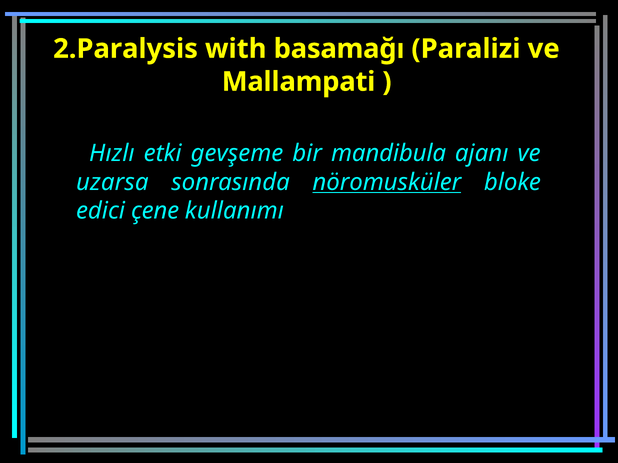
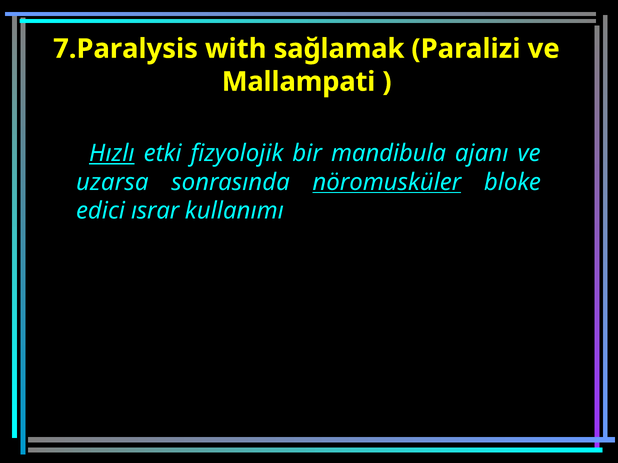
2.Paralysis: 2.Paralysis -> 7.Paralysis
basamağı: basamağı -> sağlamak
Hızlı underline: none -> present
gevşeme: gevşeme -> fizyolojik
çene: çene -> ısrar
